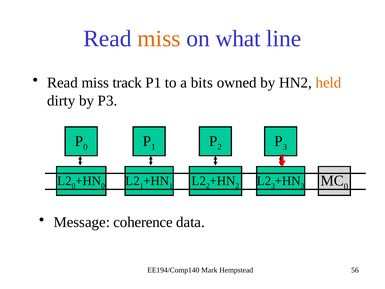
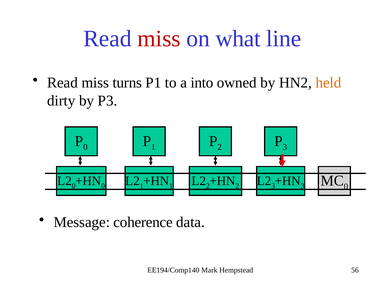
miss at (159, 39) colour: orange -> red
track: track -> turns
bits: bits -> into
